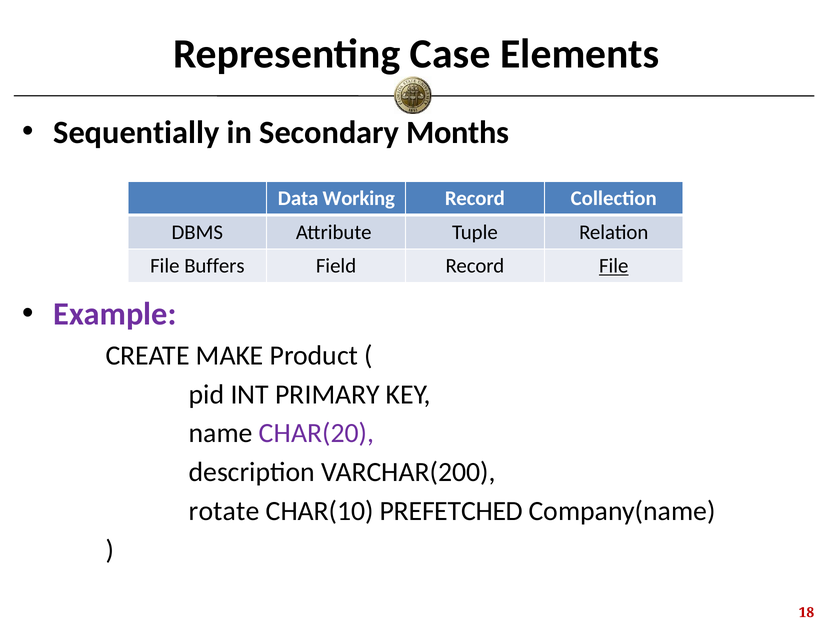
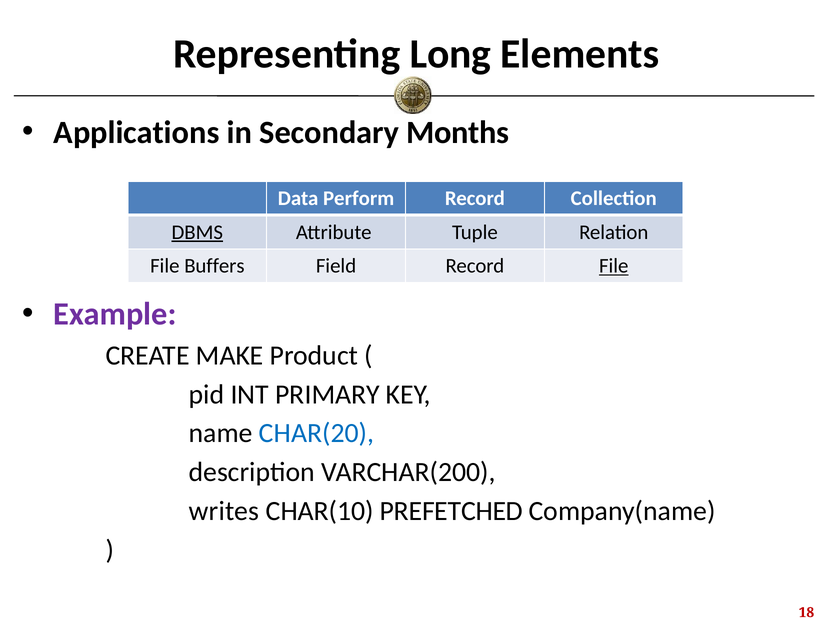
Case: Case -> Long
Sequentially: Sequentially -> Applications
Working: Working -> Perform
DBMS underline: none -> present
CHAR(20 colour: purple -> blue
rotate: rotate -> writes
